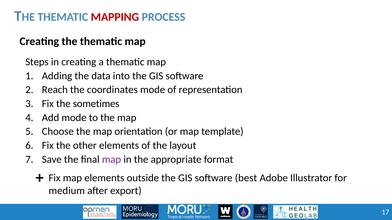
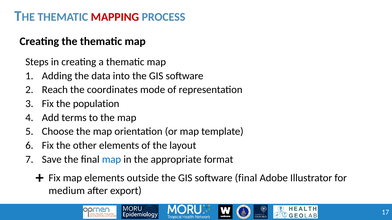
sometimes: sometimes -> population
Add mode: mode -> terms
map at (112, 160) colour: purple -> blue
software best: best -> final
